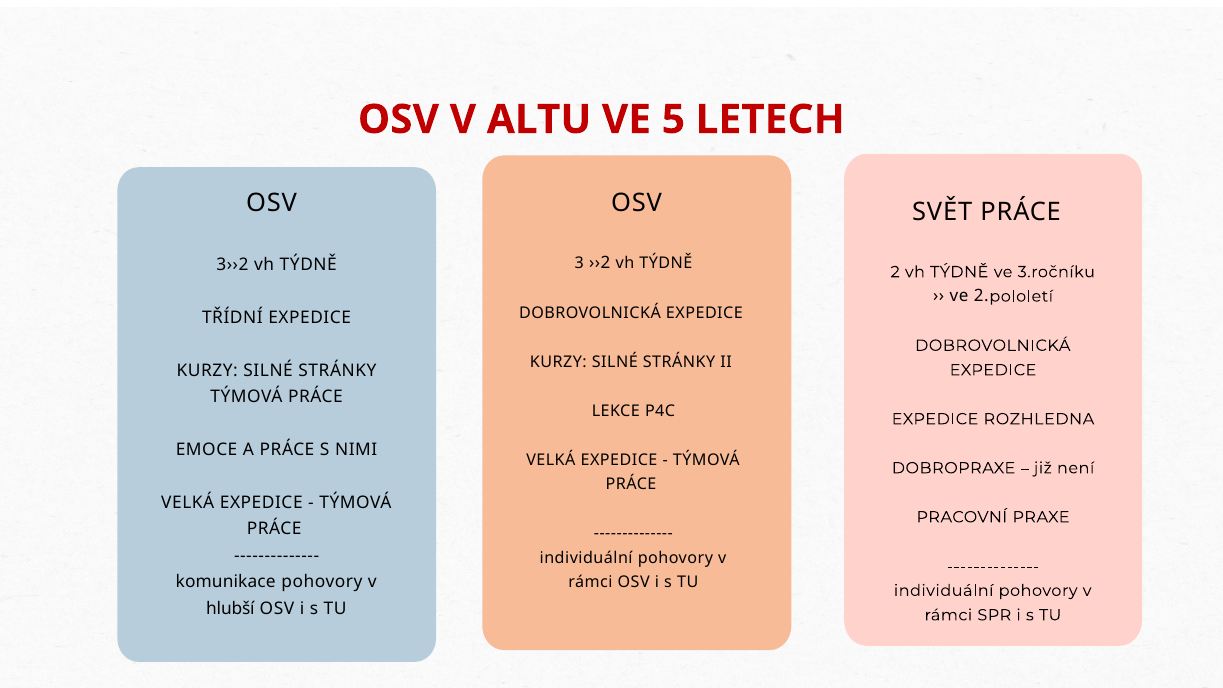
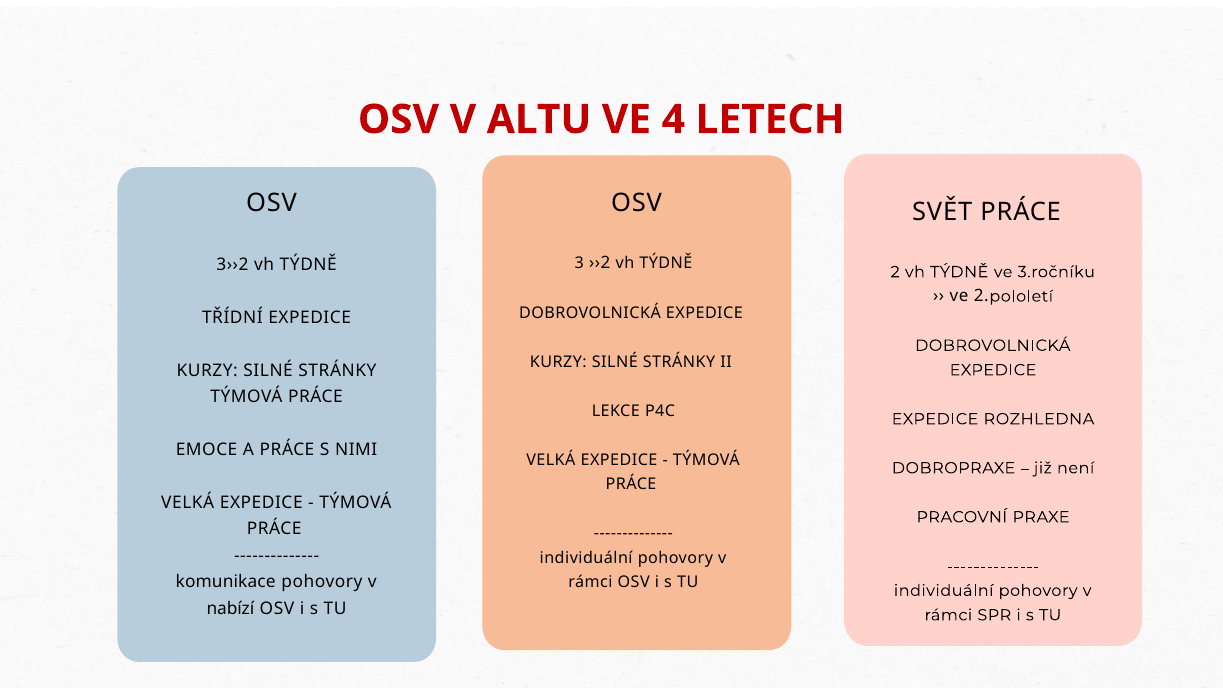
5: 5 -> 4
hlubší: hlubší -> nabízí
